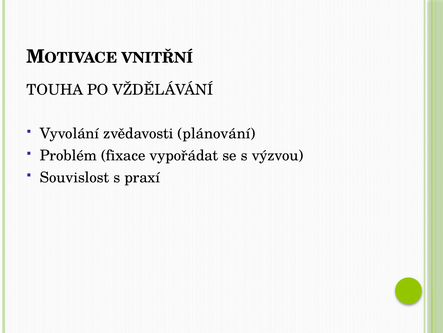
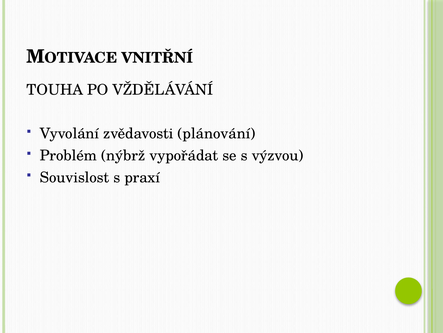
fixace: fixace -> nýbrž
